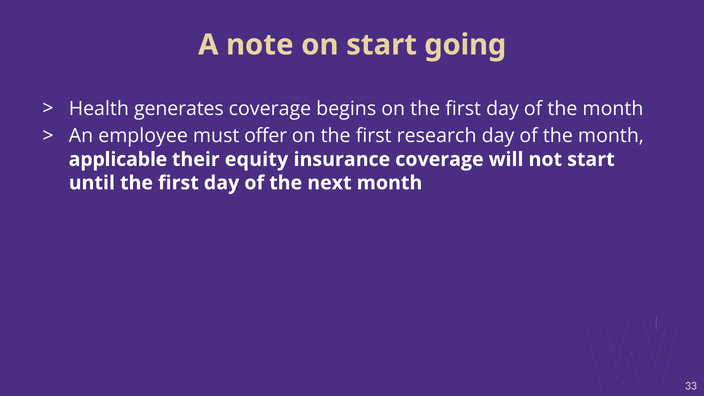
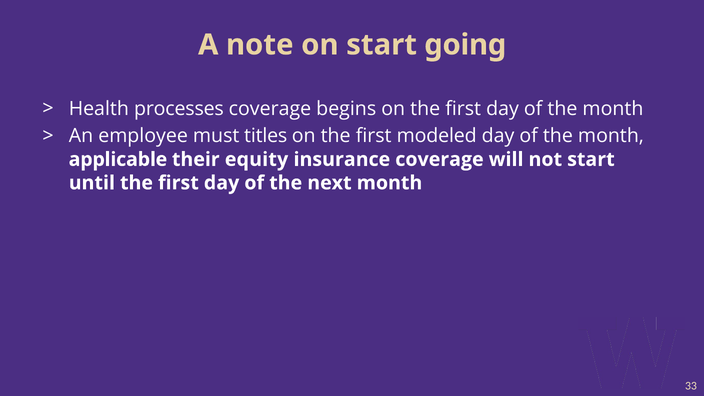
generates: generates -> processes
offer: offer -> titles
research: research -> modeled
